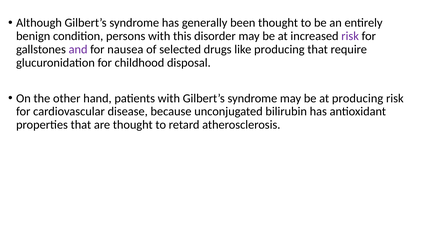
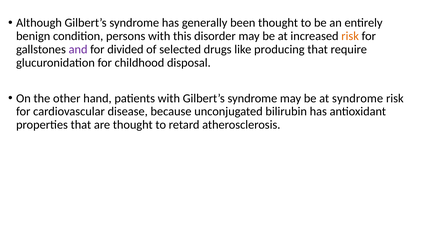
risk at (350, 36) colour: purple -> orange
nausea: nausea -> divided
at producing: producing -> syndrome
